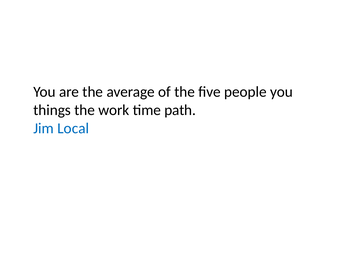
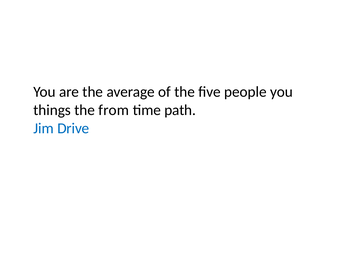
work: work -> from
Local: Local -> Drive
